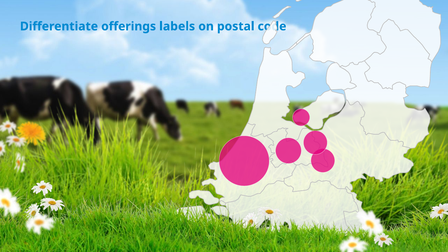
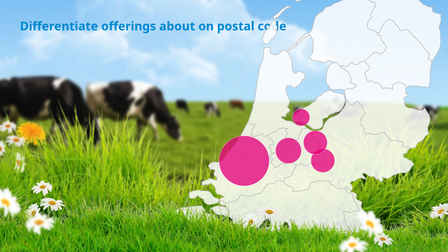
labels: labels -> about
